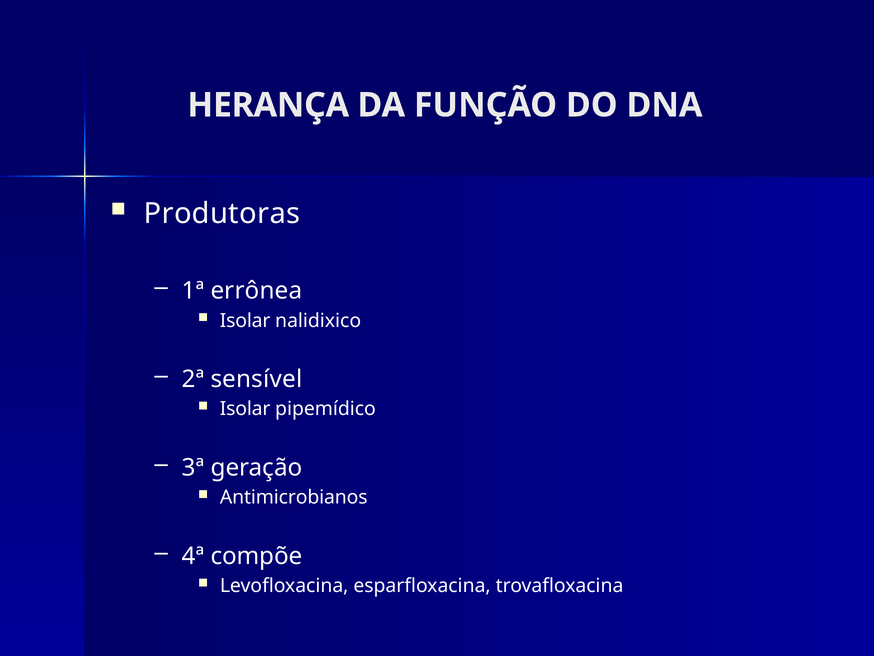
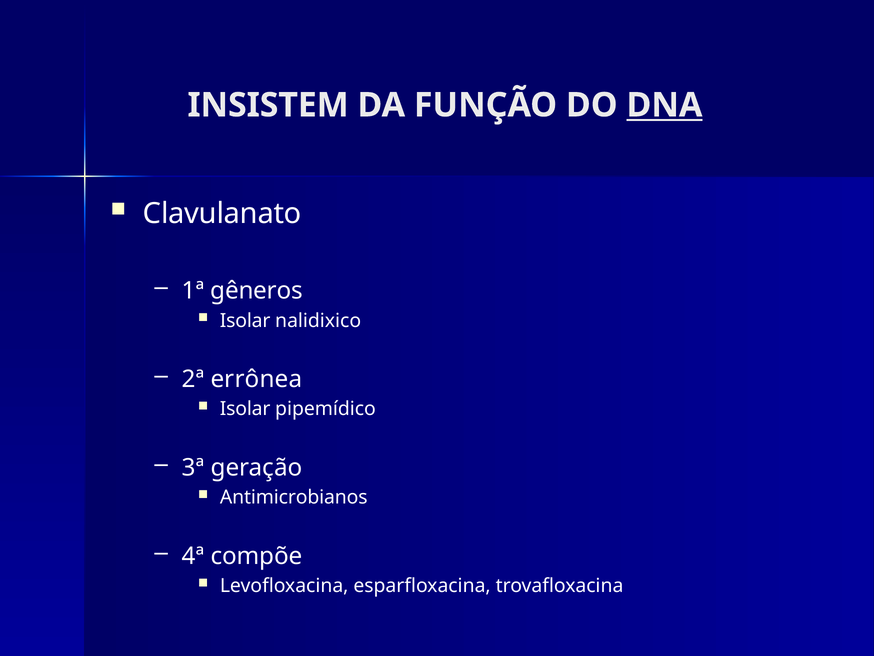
HERANÇA: HERANÇA -> INSISTEM
DNA underline: none -> present
Produtoras: Produtoras -> Clavulanato
errônea: errônea -> gêneros
sensível: sensível -> errônea
